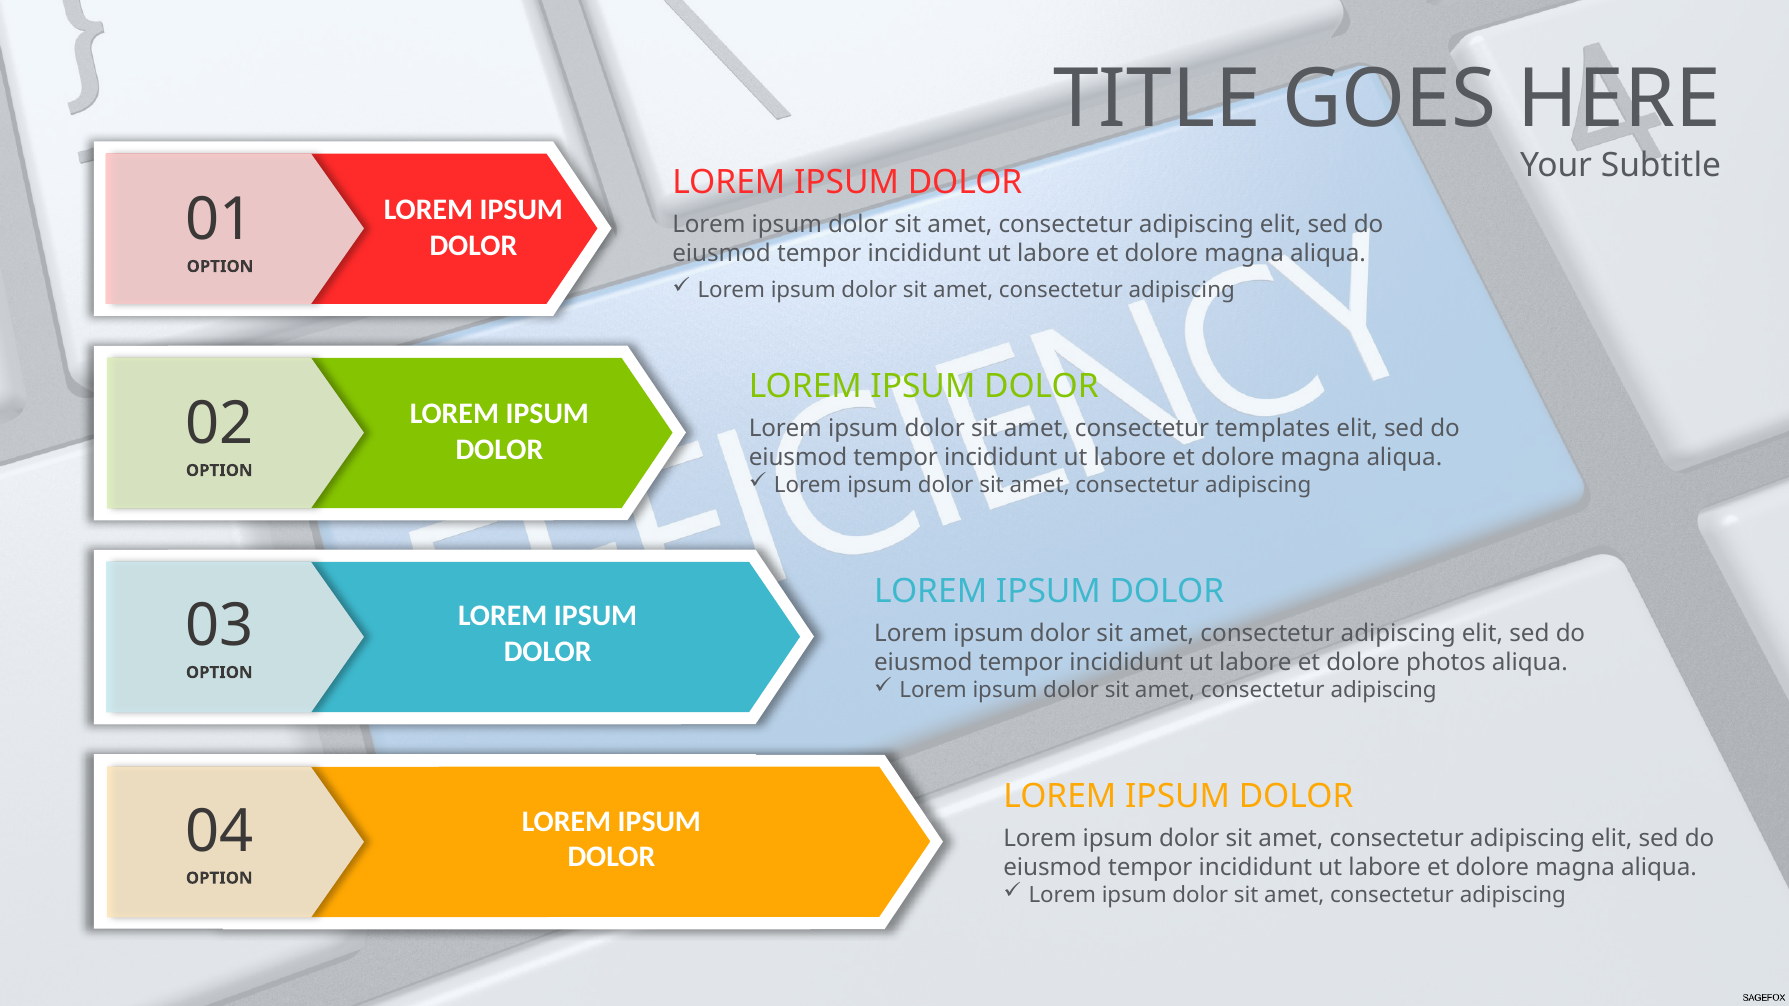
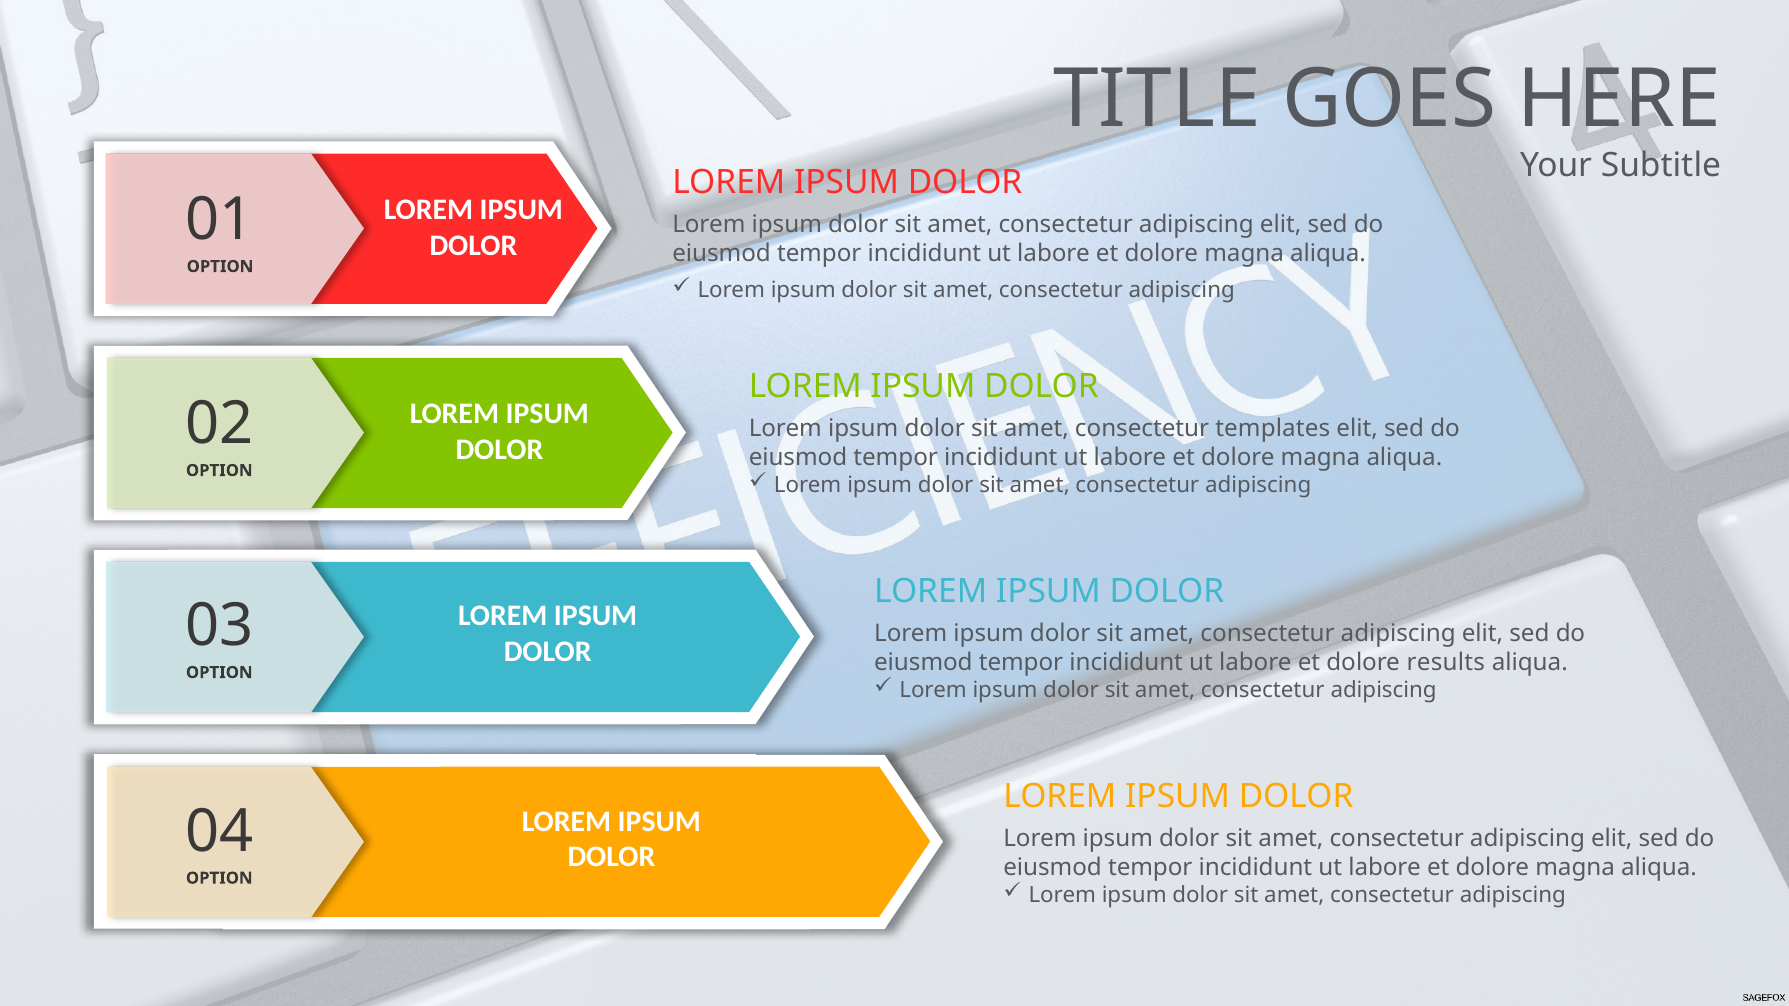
photos: photos -> results
